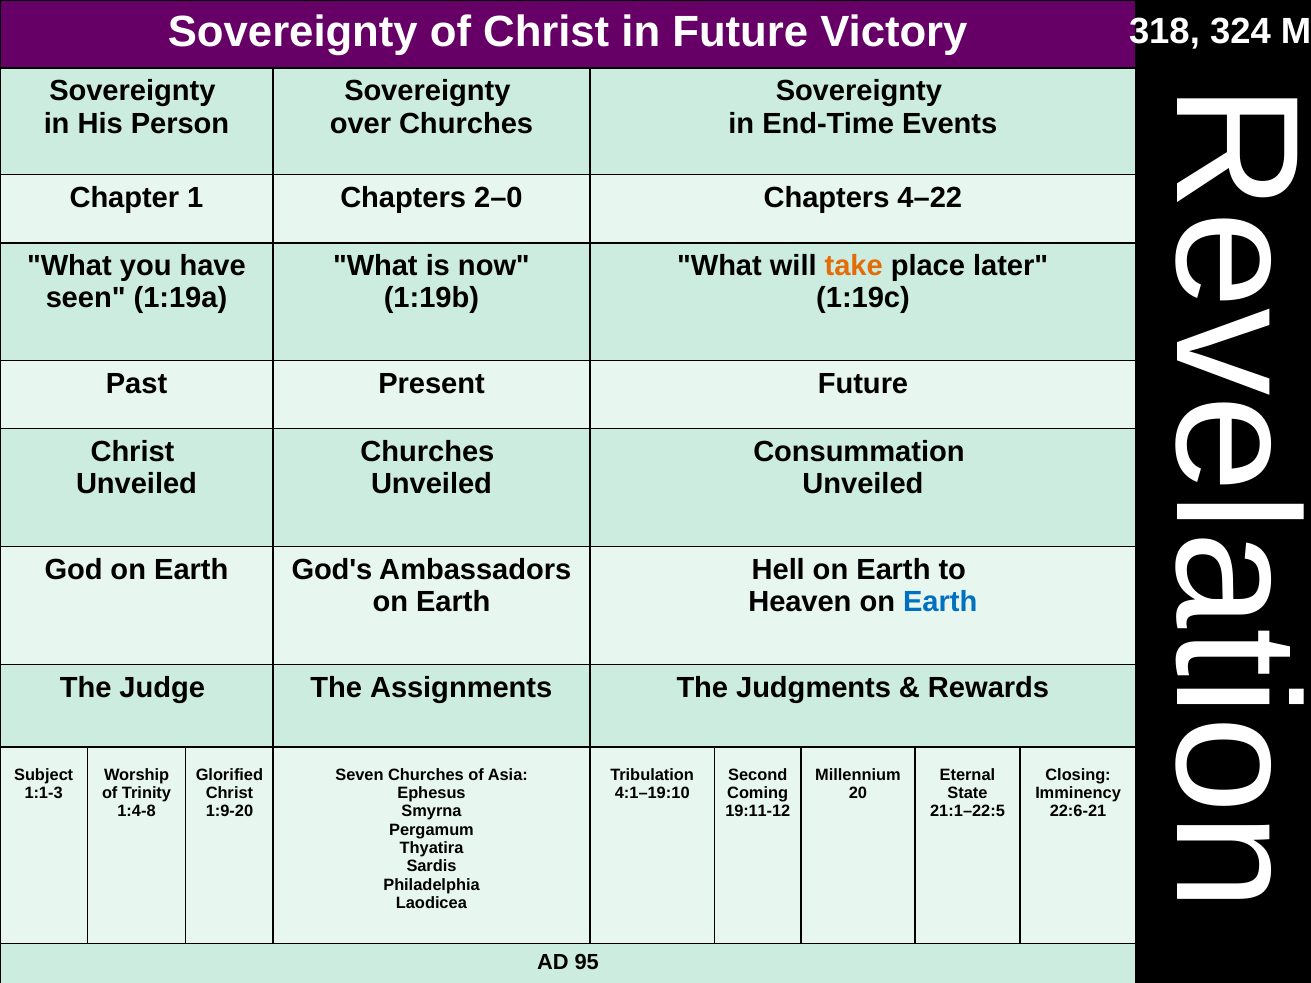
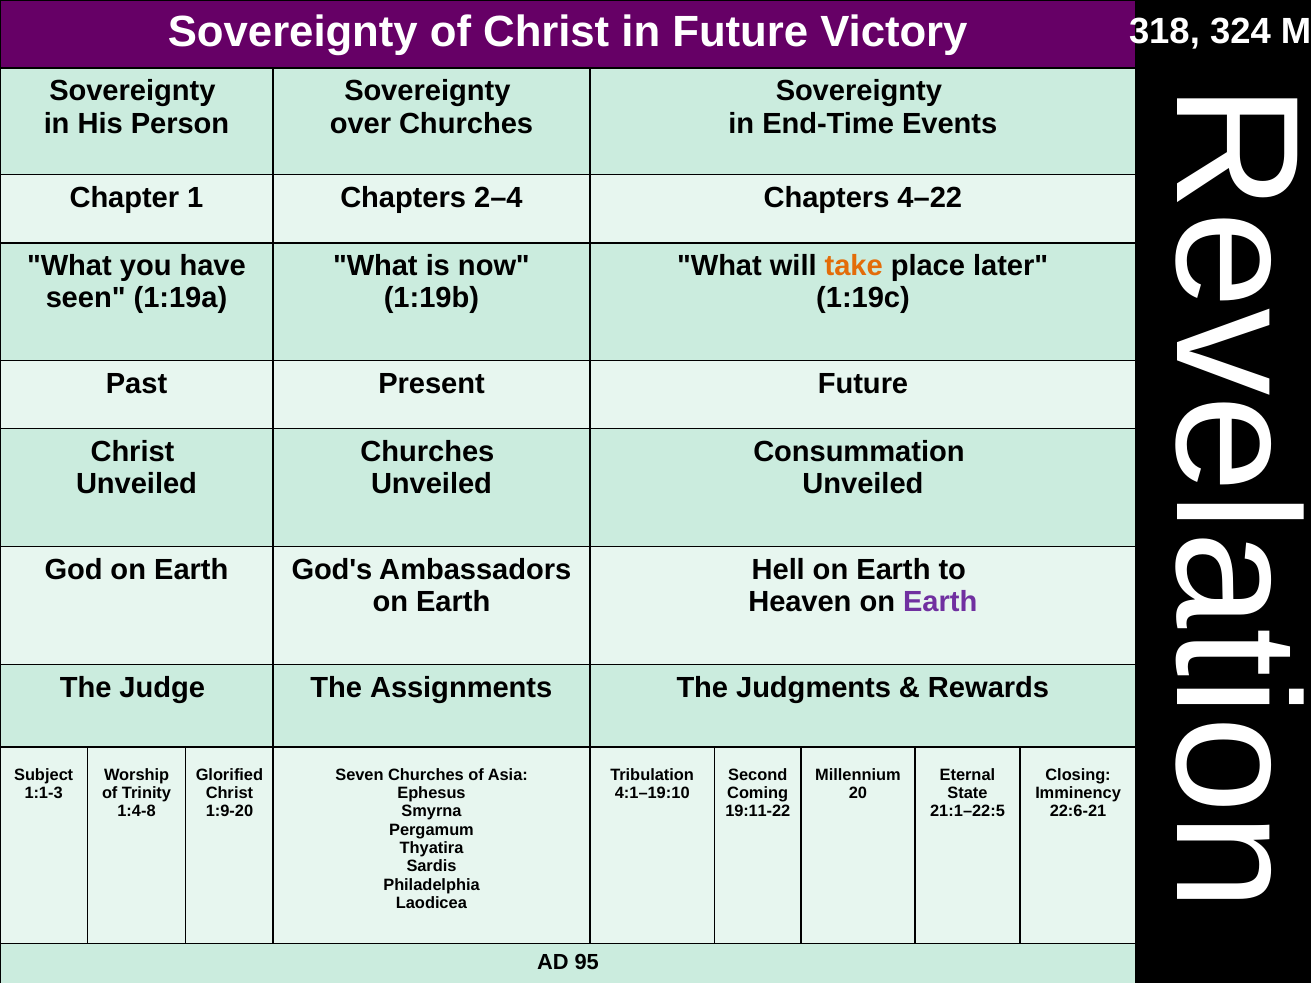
2–0: 2–0 -> 2–4
Earth at (940, 602) colour: blue -> purple
19:11-12: 19:11-12 -> 19:11-22
